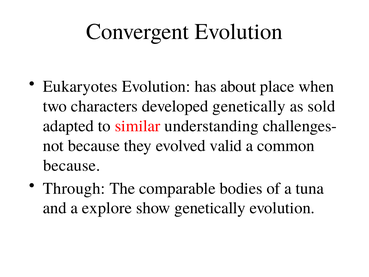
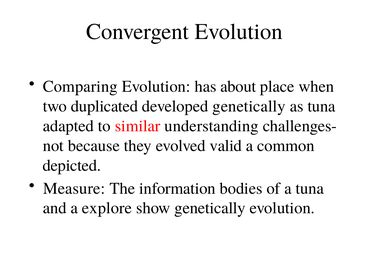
Eukaryotes: Eukaryotes -> Comparing
characters: characters -> duplicated
as sold: sold -> tuna
because at (72, 165): because -> depicted
Through: Through -> Measure
comparable: comparable -> information
